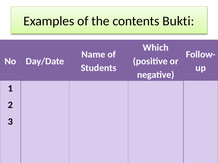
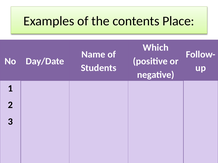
Bukti: Bukti -> Place
